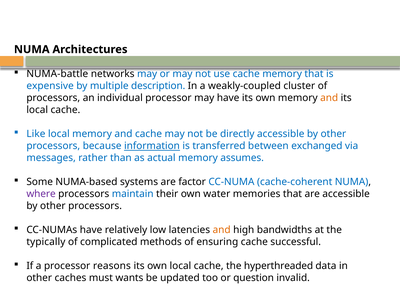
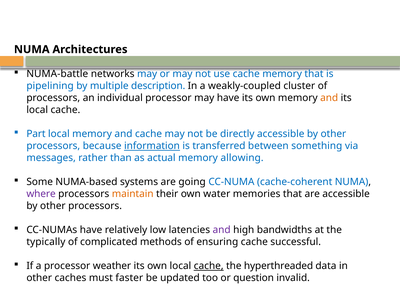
expensive: expensive -> pipelining
Like: Like -> Part
exchanged: exchanged -> something
assumes: assumes -> allowing
factor: factor -> going
maintain colour: blue -> orange
and at (222, 230) colour: orange -> purple
reasons: reasons -> weather
cache at (209, 266) underline: none -> present
wants: wants -> faster
